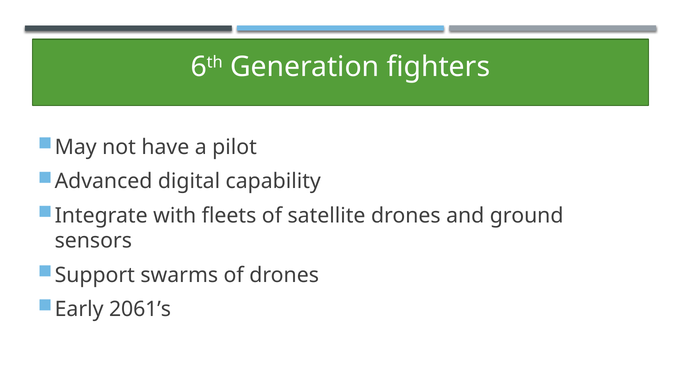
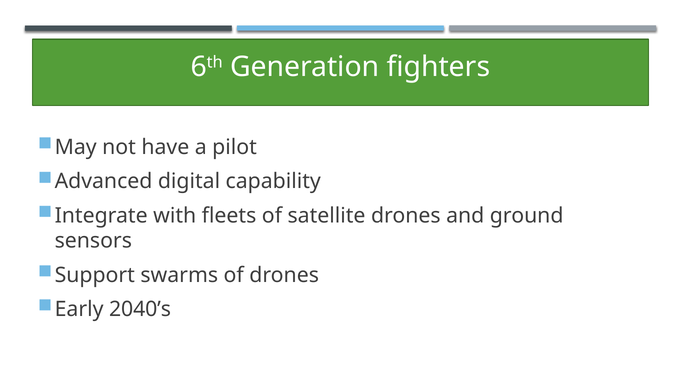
2061’s: 2061’s -> 2040’s
